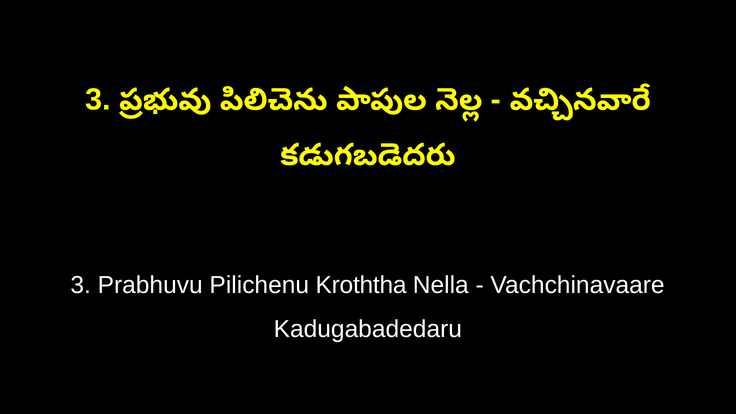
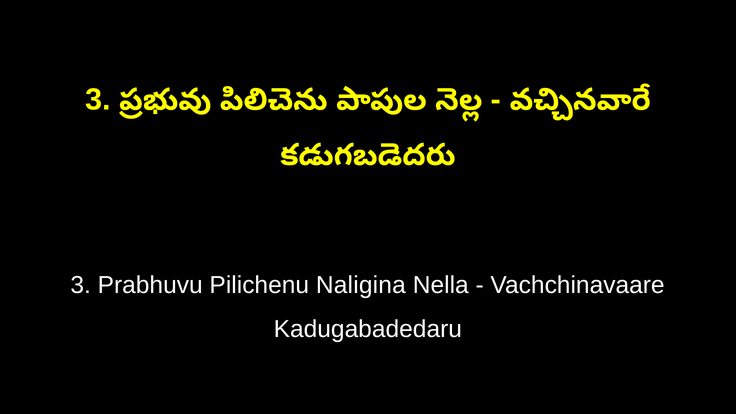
Kroththa: Kroththa -> Naligina
